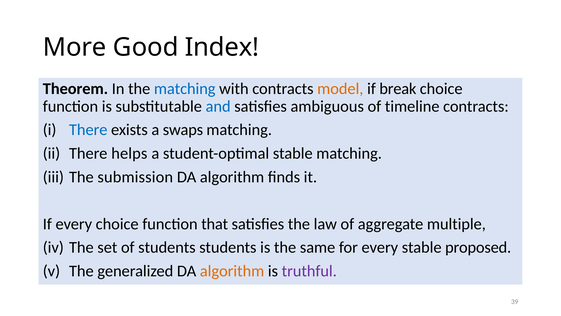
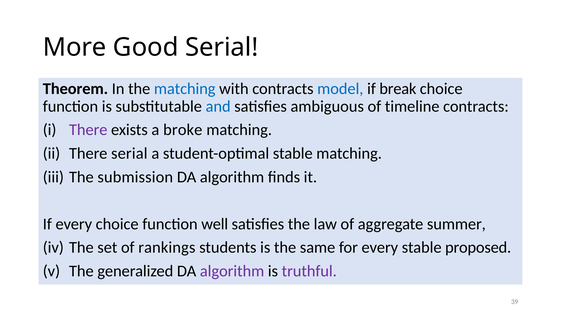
Good Index: Index -> Serial
model colour: orange -> blue
There at (88, 130) colour: blue -> purple
swaps: swaps -> broke
There helps: helps -> serial
that: that -> well
multiple: multiple -> summer
of students: students -> rankings
algorithm at (232, 271) colour: orange -> purple
